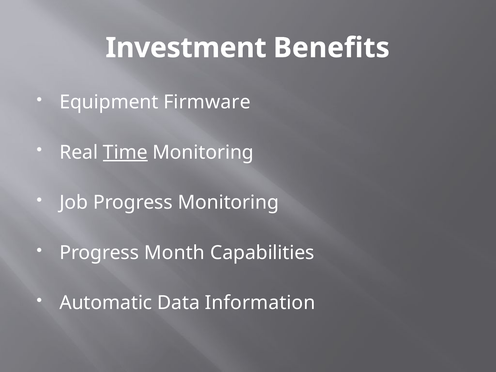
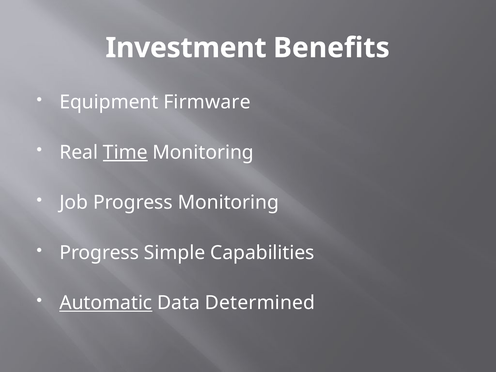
Month: Month -> Simple
Automatic underline: none -> present
Information: Information -> Determined
